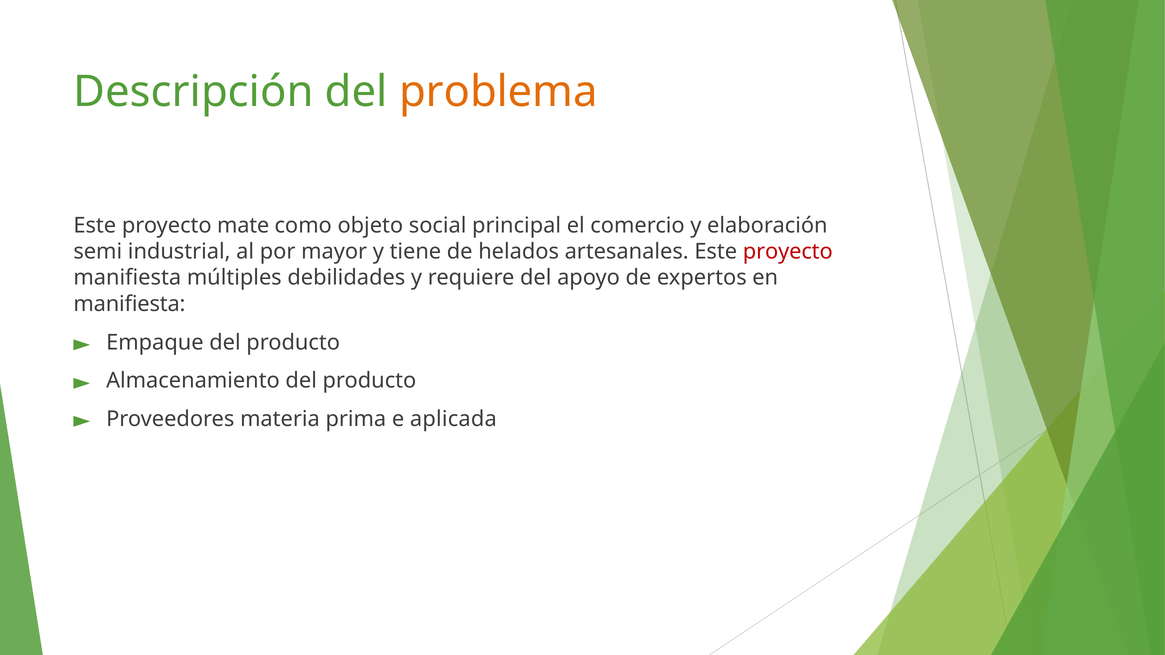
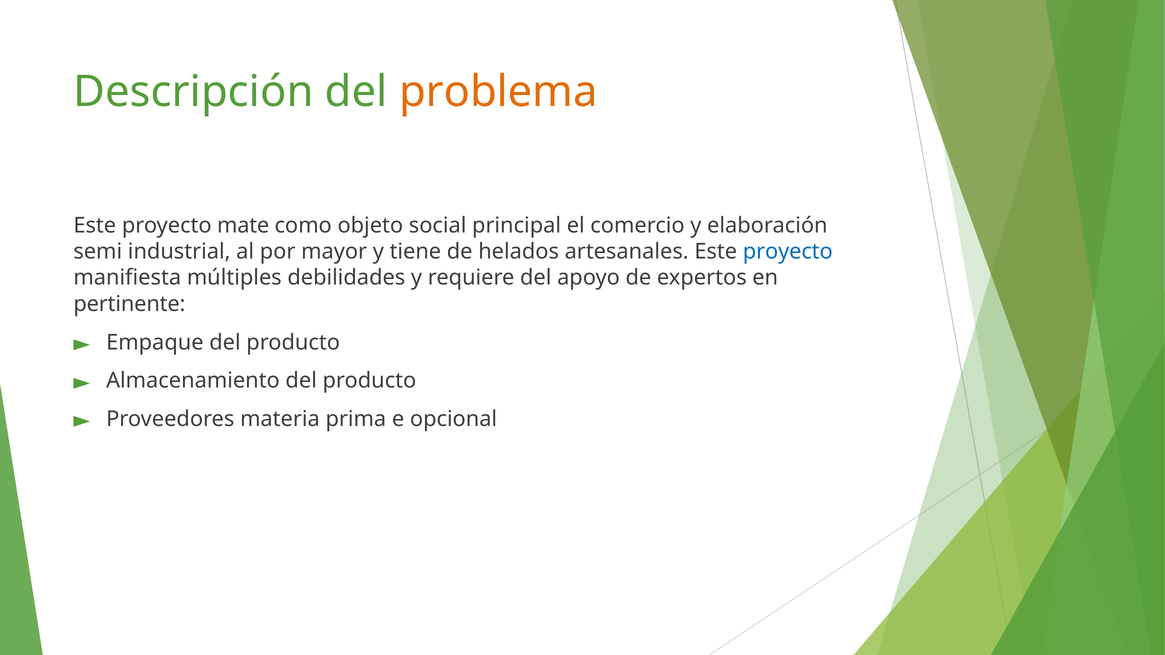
proyecto at (788, 252) colour: red -> blue
manifiesta at (129, 304): manifiesta -> pertinente
aplicada: aplicada -> opcional
